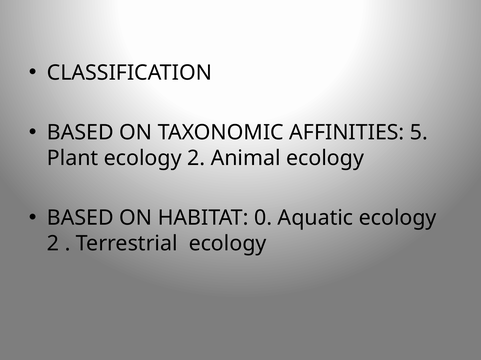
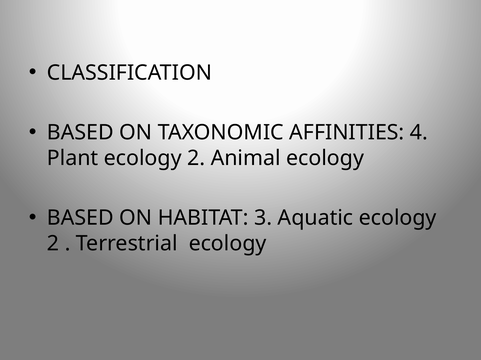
5: 5 -> 4
0: 0 -> 3
